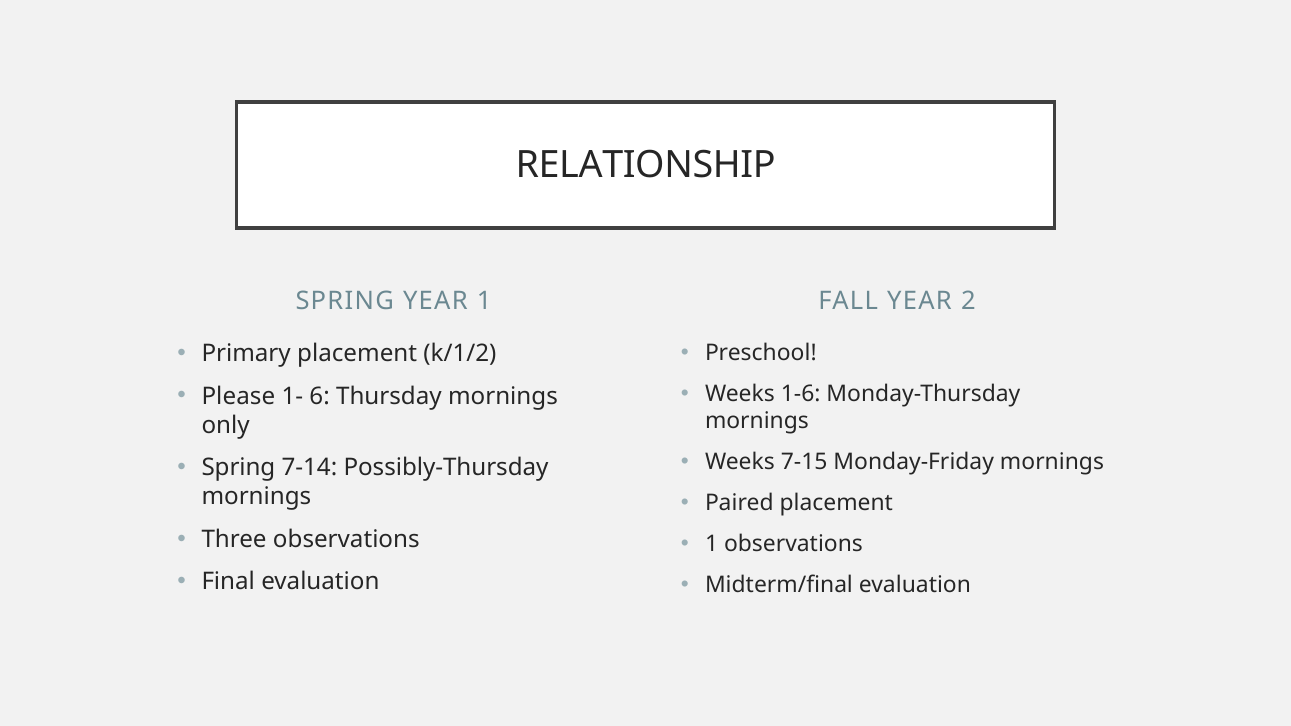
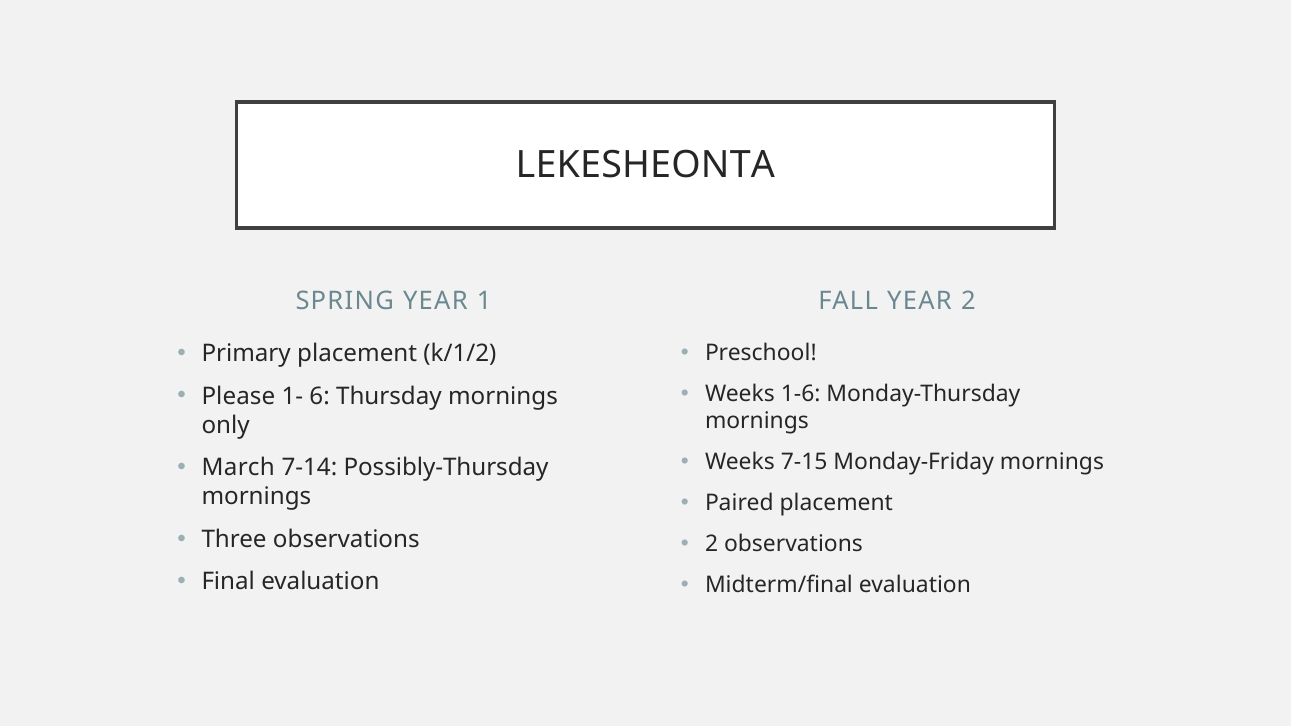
RELATIONSHIP: RELATIONSHIP -> LEKESHEONTA
Spring at (238, 468): Spring -> March
1 at (712, 544): 1 -> 2
